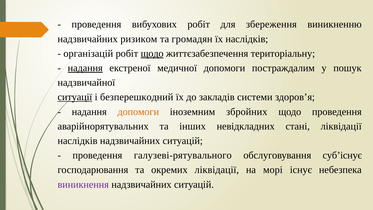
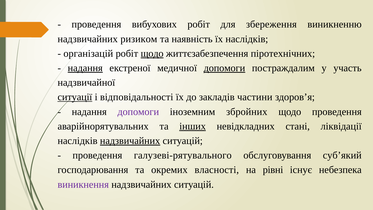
громадян: громадян -> наявність
територіальну: територіальну -> піротехнічних
допомоги at (224, 68) underline: none -> present
пошук: пошук -> участь
безперешкодний: безперешкодний -> відповідальності
системи: системи -> частини
допомоги at (138, 112) colour: orange -> purple
інших underline: none -> present
надзвичайних at (130, 141) underline: none -> present
суб’існує: суб’існує -> суб’який
окремих ліквідації: ліквідації -> власності
морі: морі -> рівні
